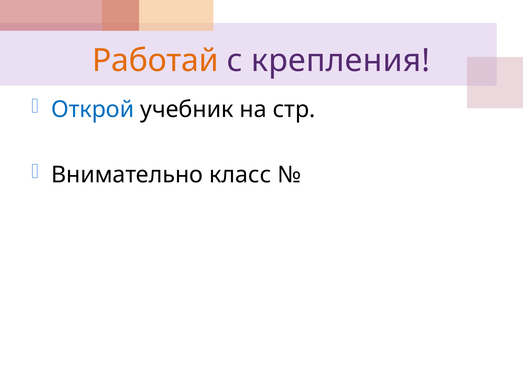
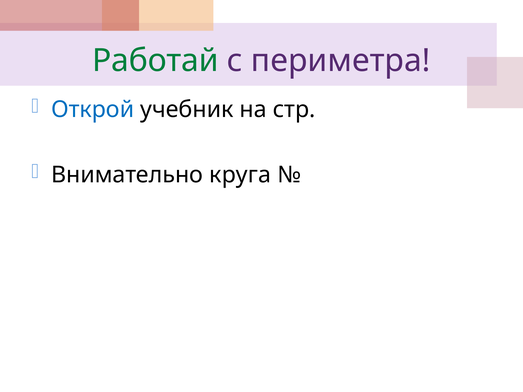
Работай colour: orange -> green
крепления: крепления -> периметра
класс: класс -> круга
